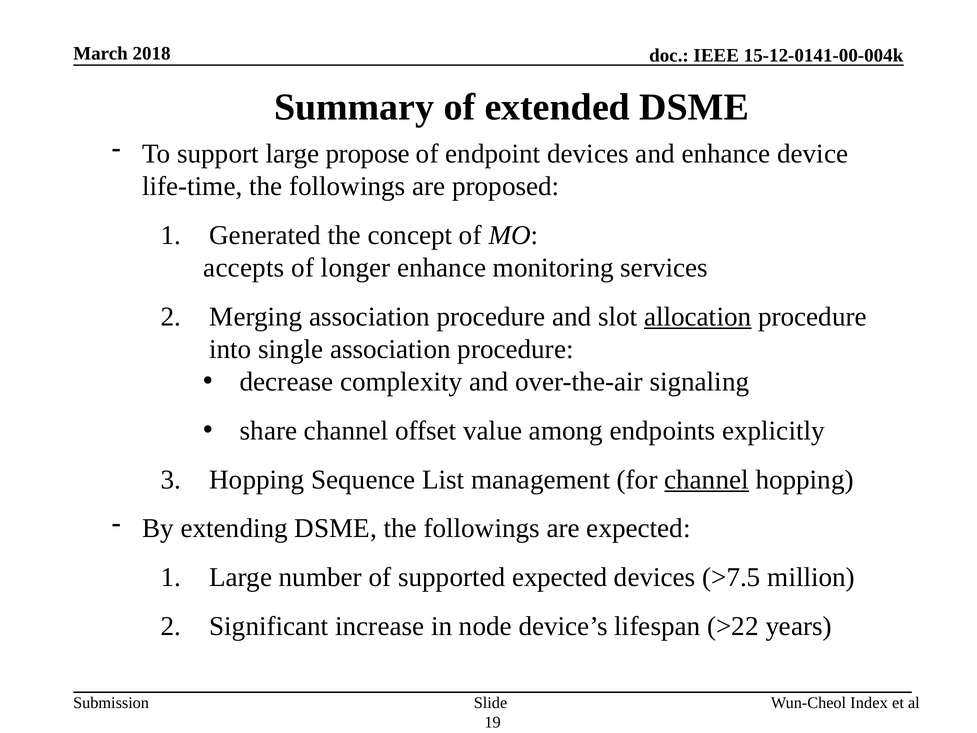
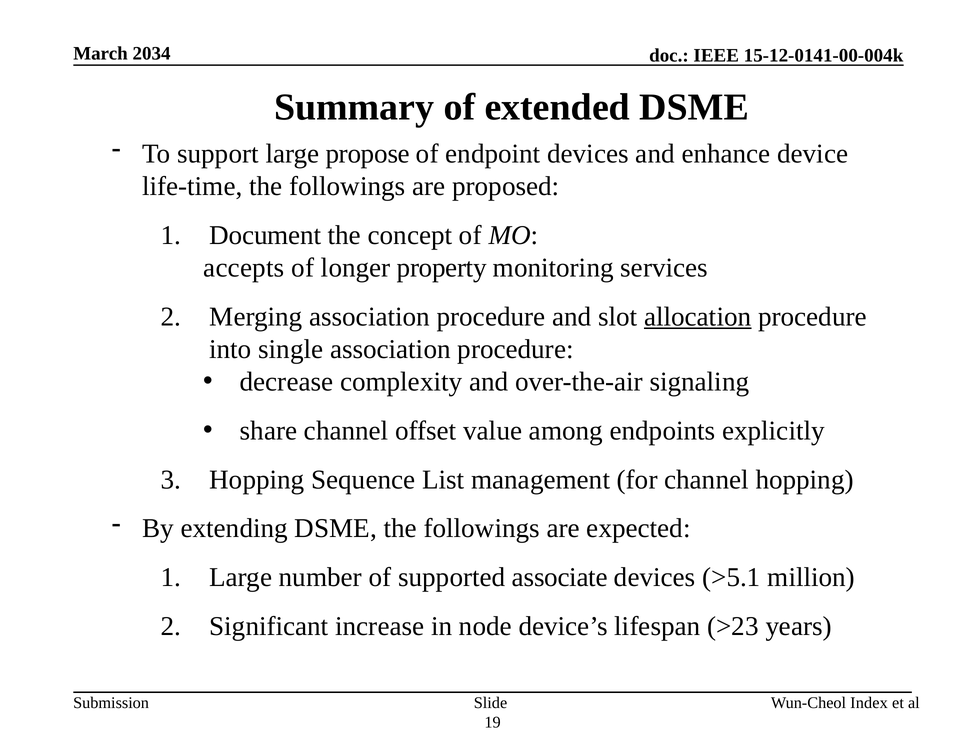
2018: 2018 -> 2034
Generated: Generated -> Document
longer enhance: enhance -> property
channel at (707, 479) underline: present -> none
supported expected: expected -> associate
>7.5: >7.5 -> >5.1
>22: >22 -> >23
